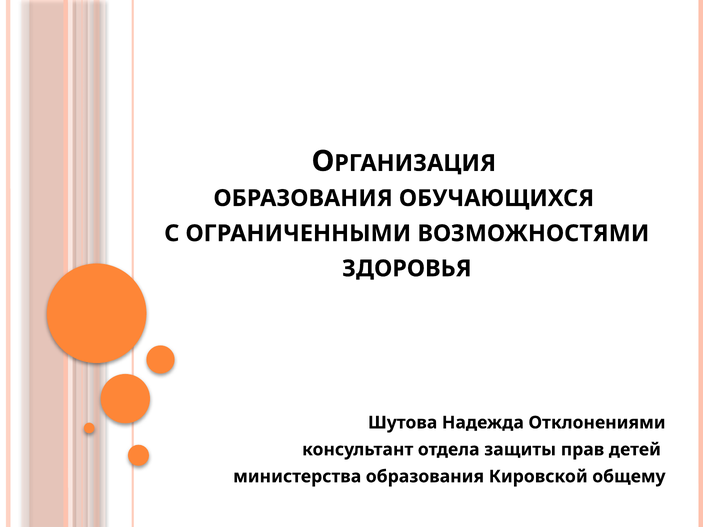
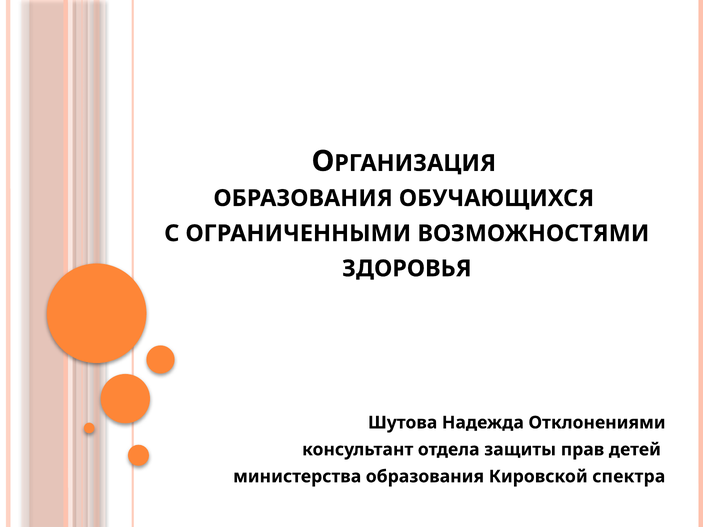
общему: общему -> спектра
